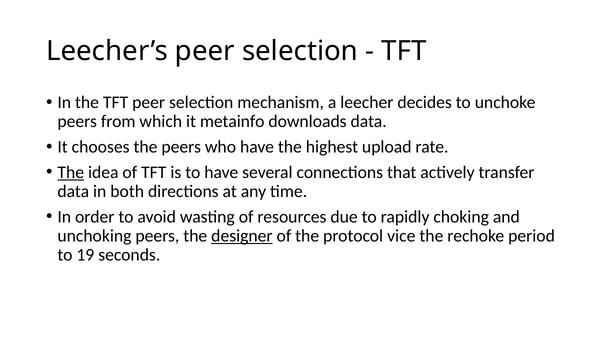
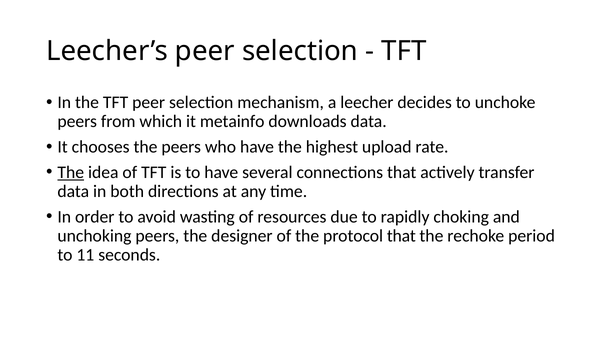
designer underline: present -> none
protocol vice: vice -> that
19: 19 -> 11
